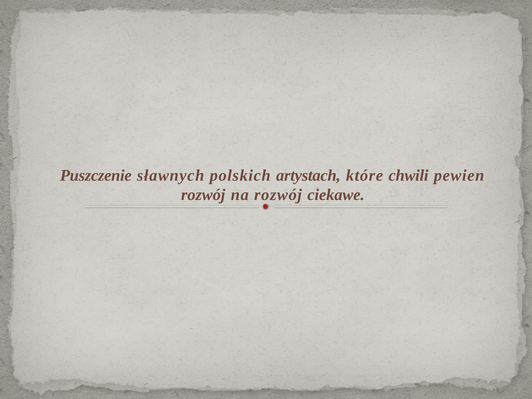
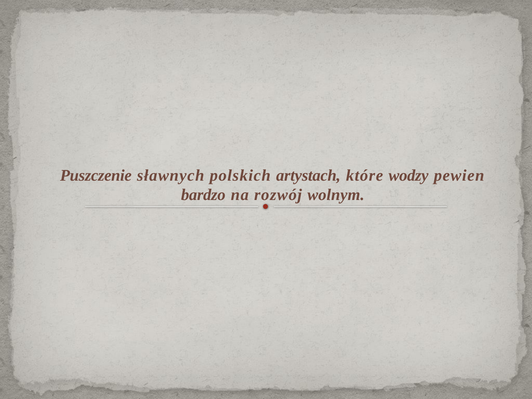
chwili: chwili -> wodzy
rozwój at (203, 195): rozwój -> bardzo
ciekawe: ciekawe -> wolnym
